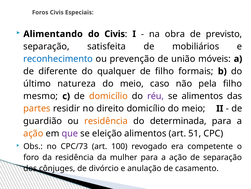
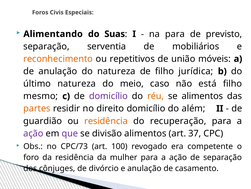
do Civis: Civis -> Suas
na obra: obra -> para
satisfeita: satisfeita -> serventia
reconhecimento colour: blue -> orange
prevenção: prevenção -> repetitivos
de diferente: diferente -> anulação
do qualquer: qualquer -> natureza
formais: formais -> jurídica
pela: pela -> está
domicílio at (108, 96) colour: orange -> purple
réu colour: purple -> orange
domicílio do meio: meio -> além
determinada: determinada -> recuperação
ação at (33, 133) colour: orange -> purple
eleição: eleição -> divisão
51: 51 -> 37
